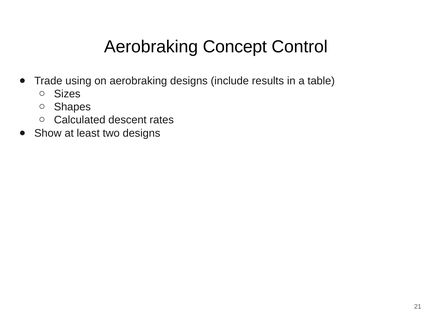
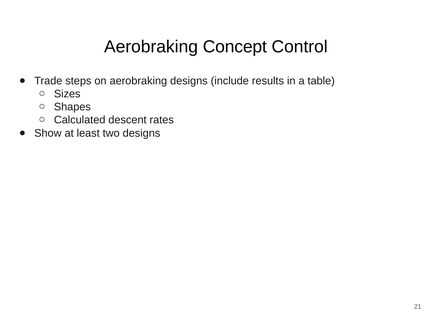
using: using -> steps
